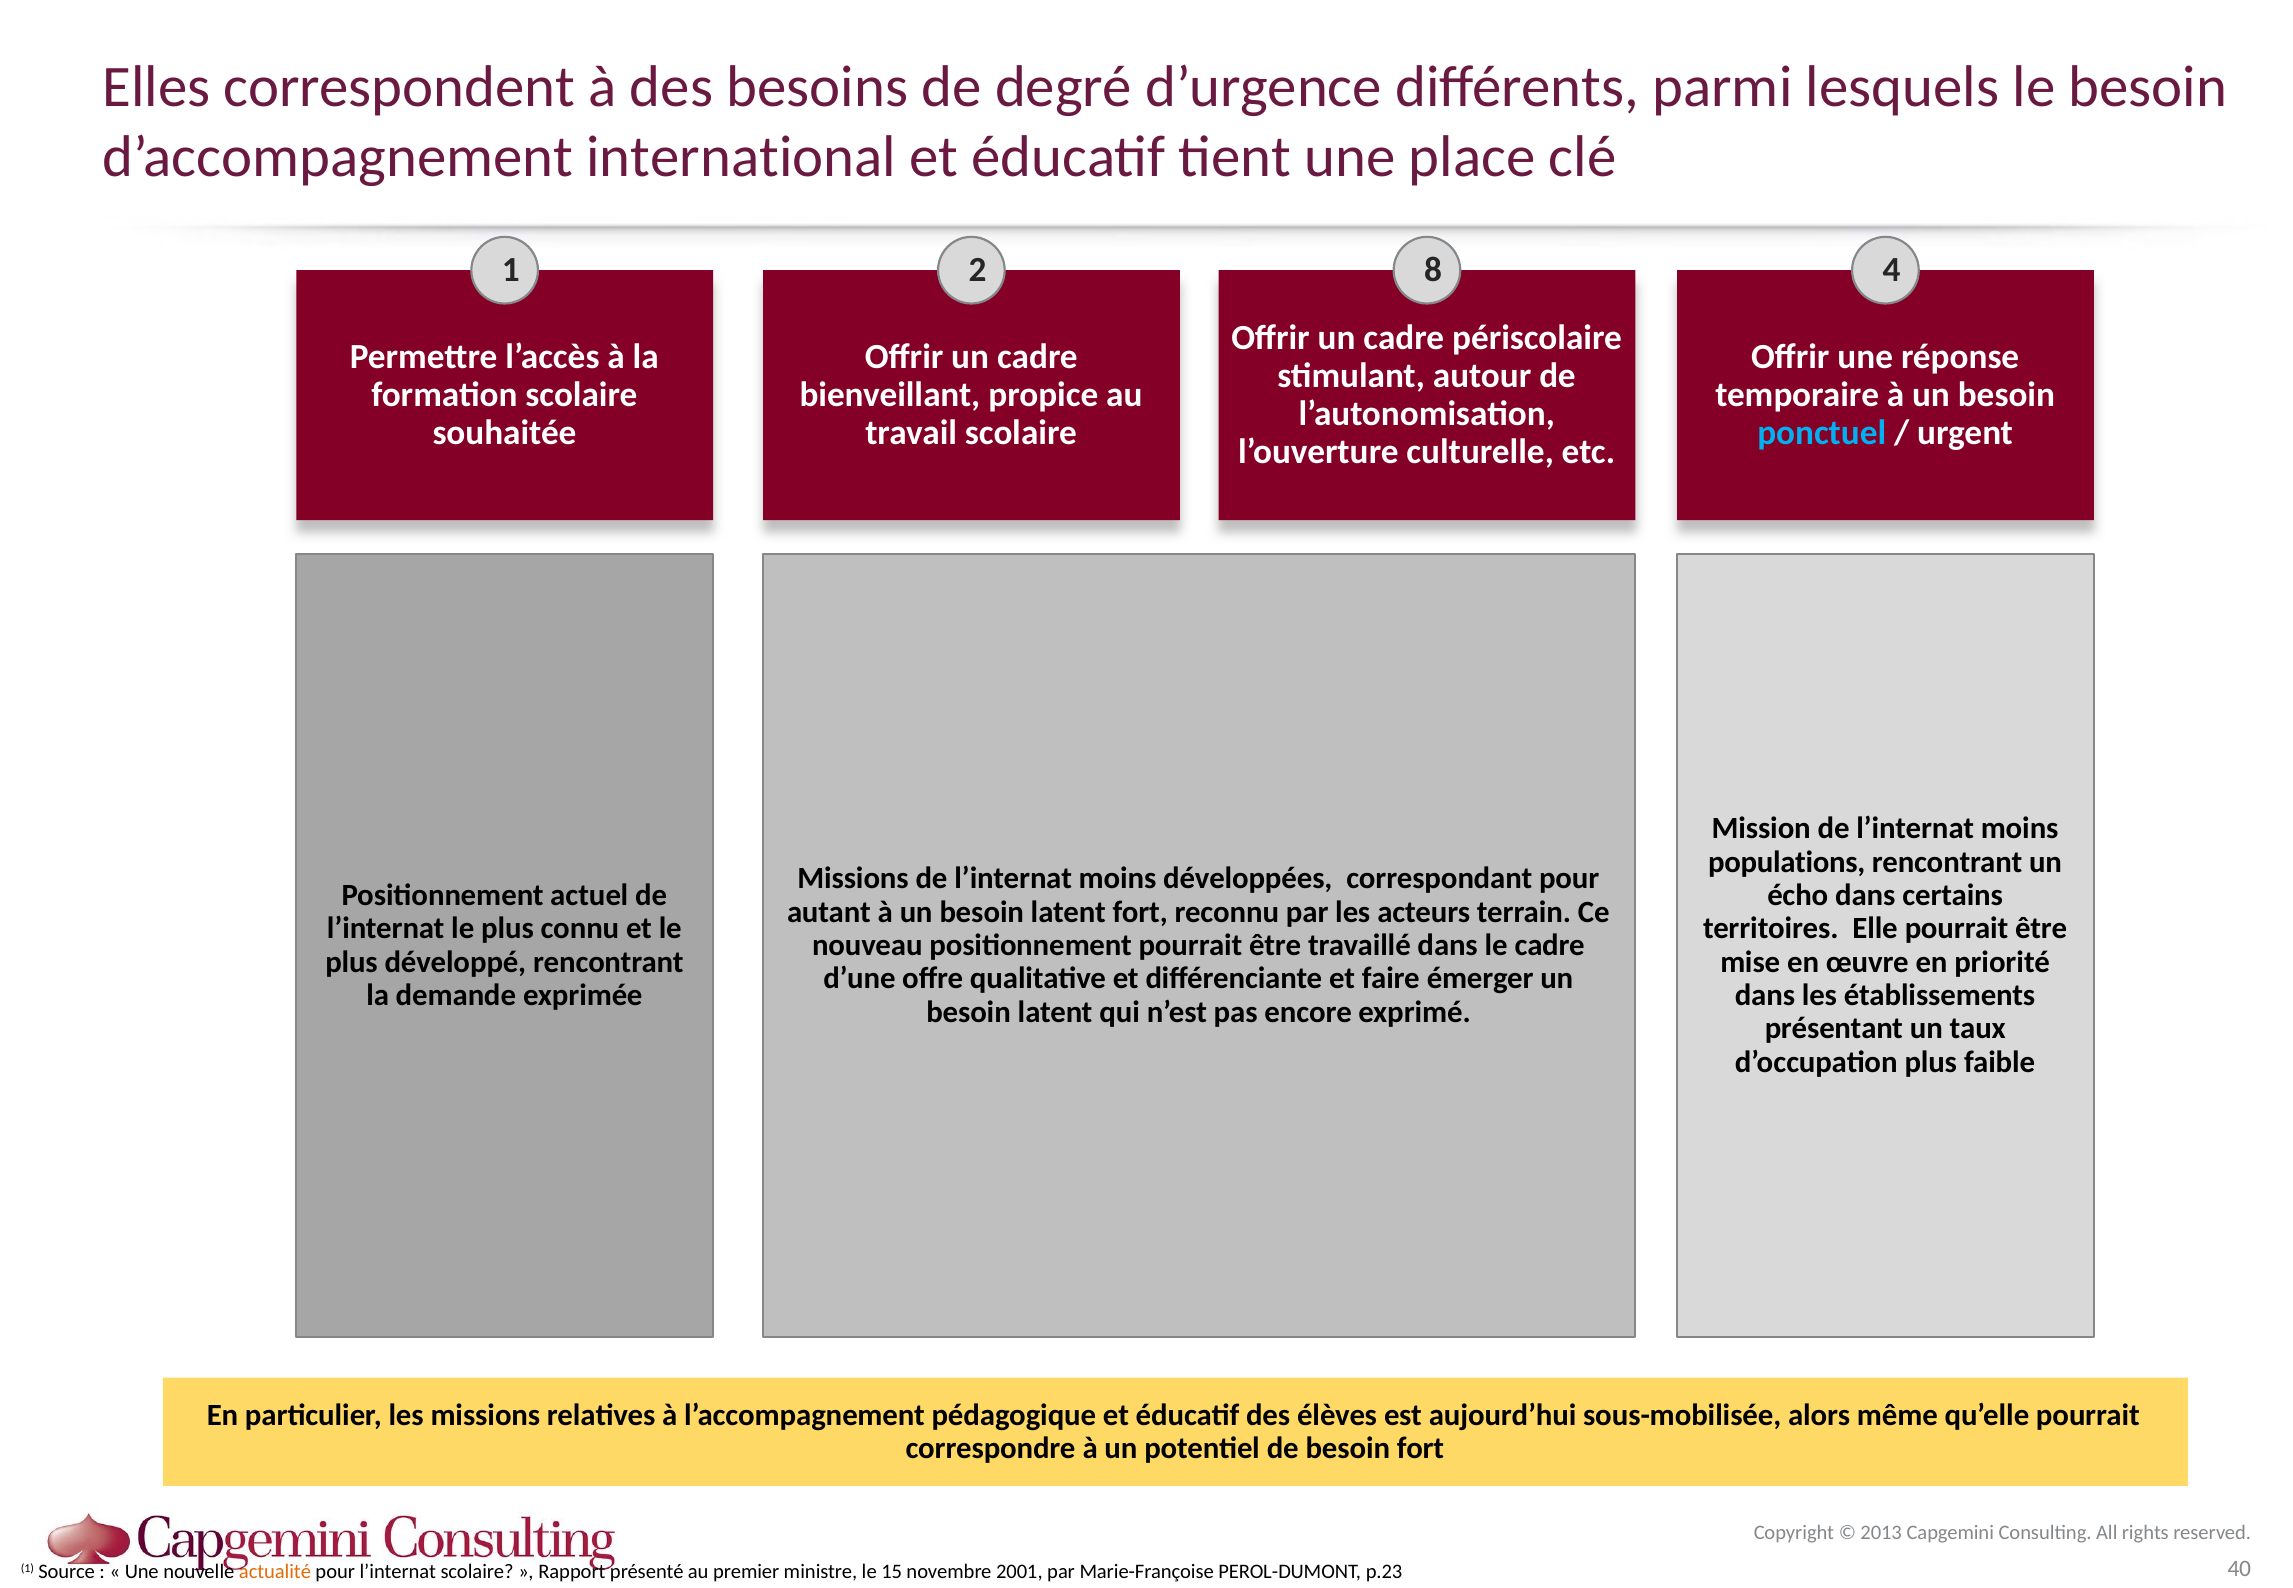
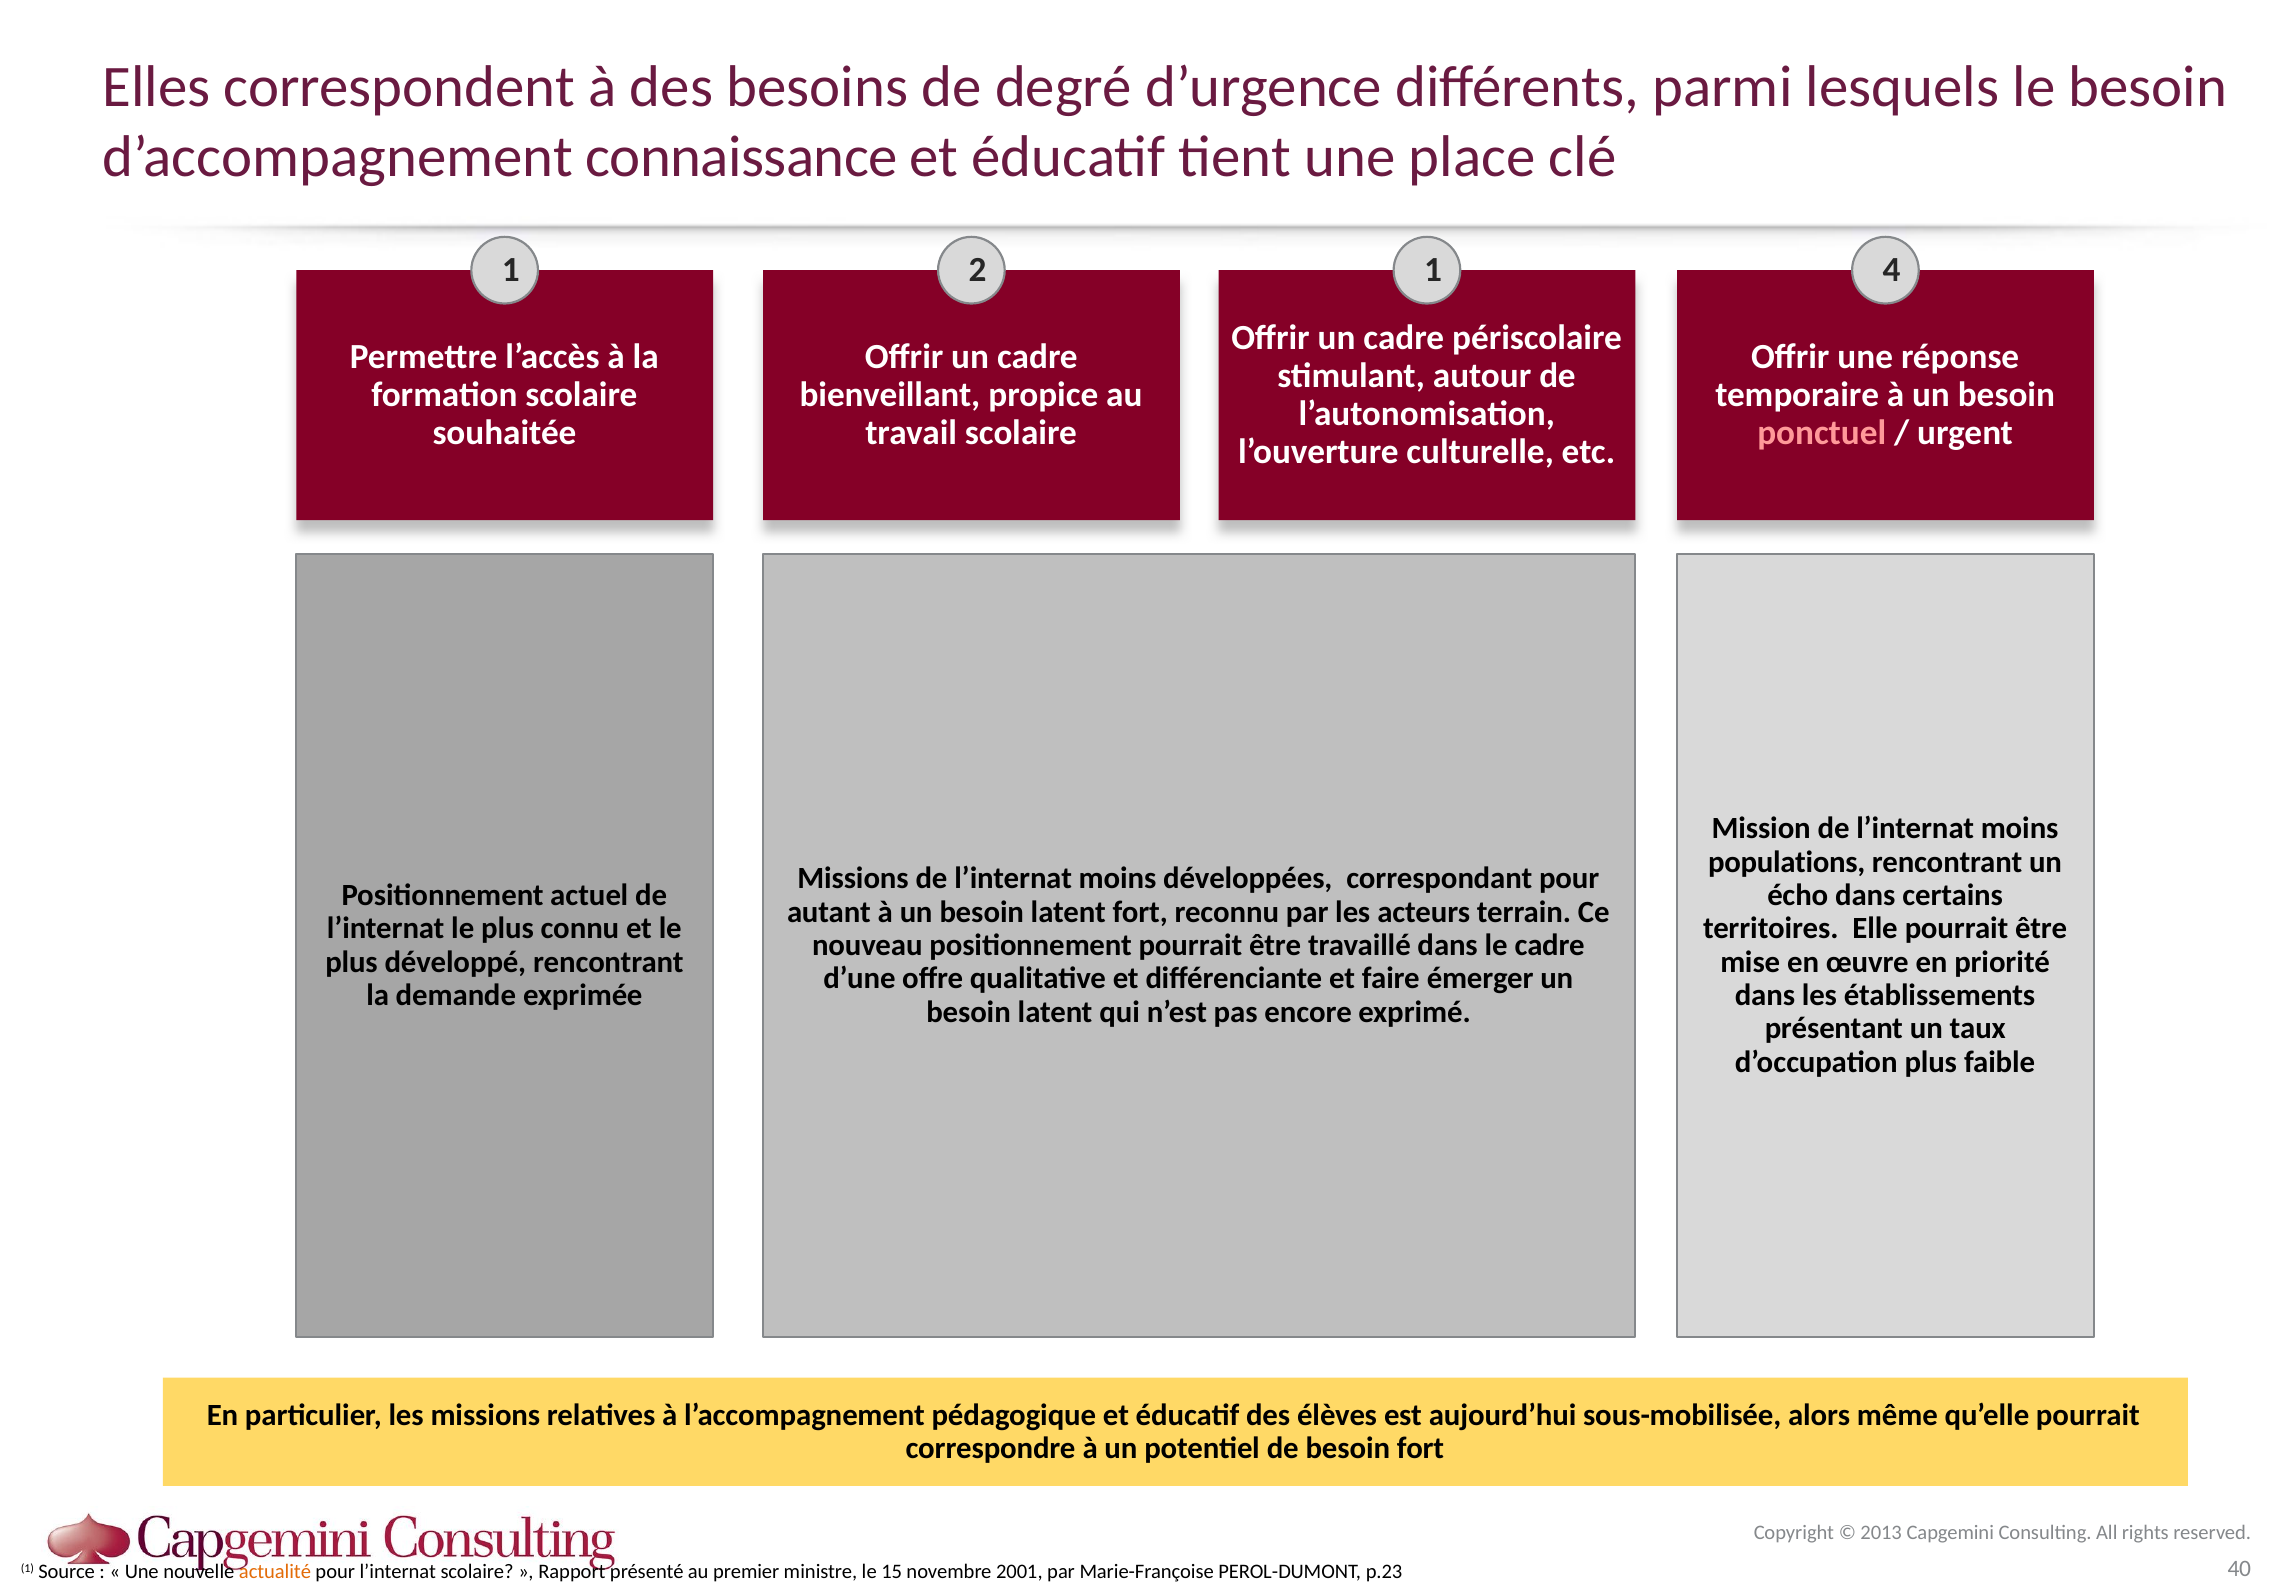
international: international -> connaissance
2 8: 8 -> 1
ponctuel colour: light blue -> pink
